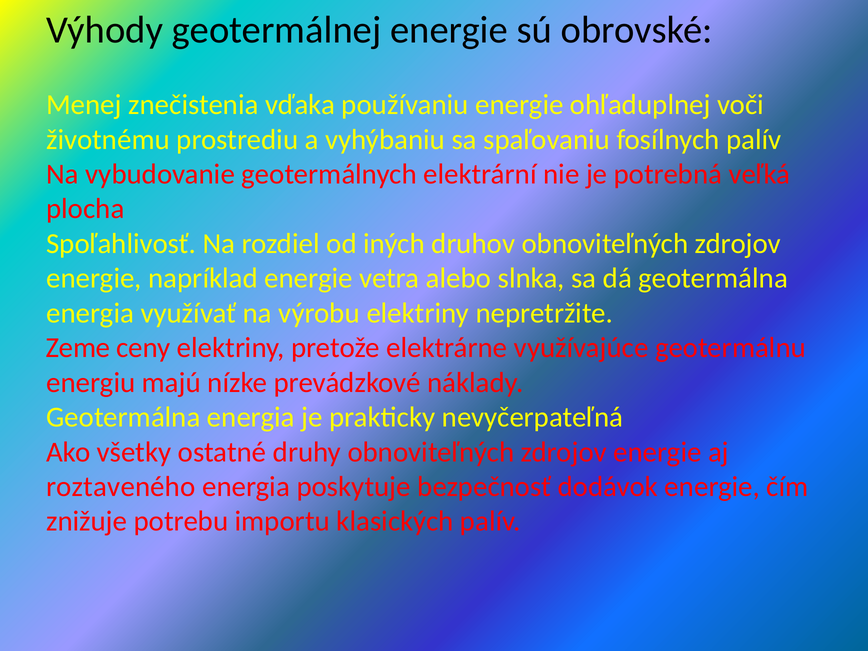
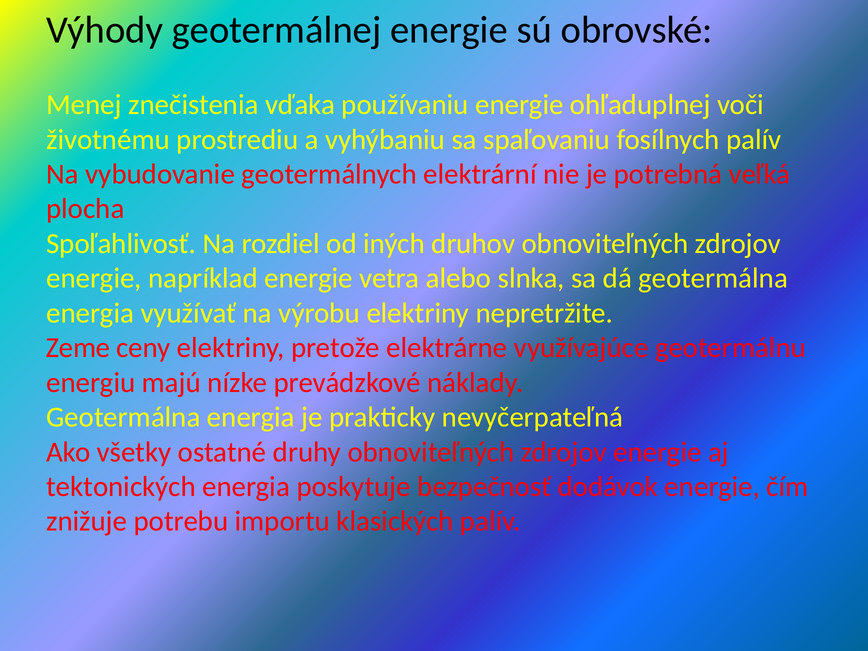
roztaveného: roztaveného -> tektonických
